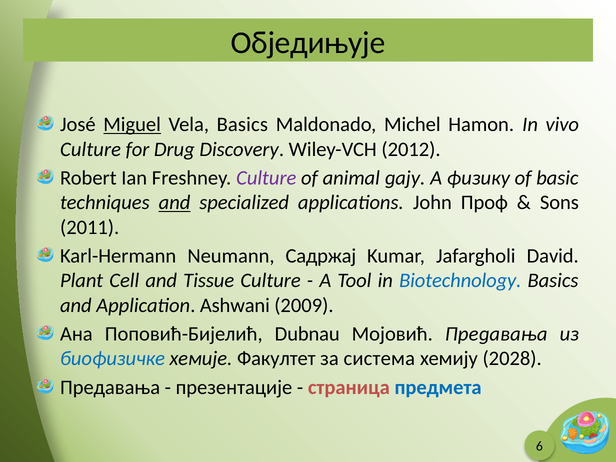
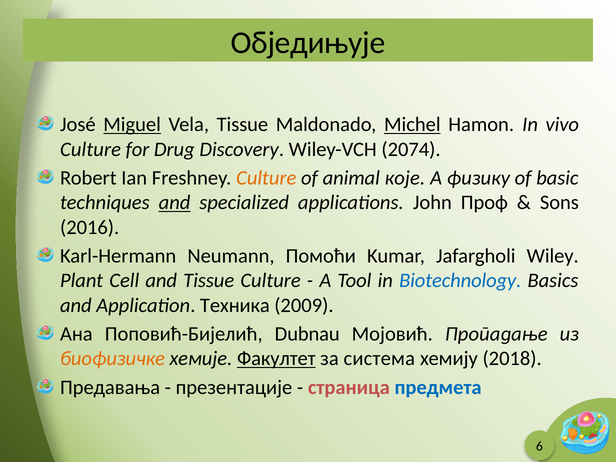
Vela Basics: Basics -> Tissue
Michel underline: none -> present
2012: 2012 -> 2074
Culture at (266, 178) colour: purple -> orange
дају: дају -> које
2011: 2011 -> 2016
Садржај: Садржај -> Помоћи
David: David -> Wiley
Ashwani: Ashwani -> Техника
Мојовић Предавања: Предавања -> Пропадање
биофизичке colour: blue -> orange
Факултет underline: none -> present
2028: 2028 -> 2018
